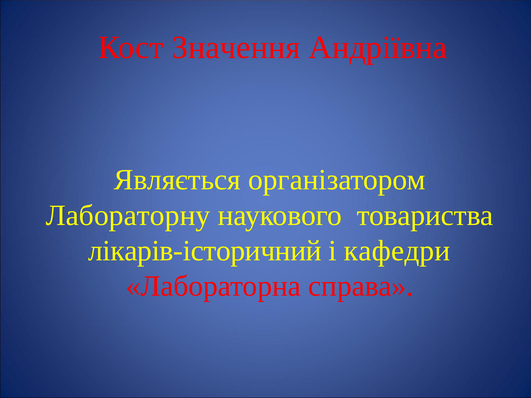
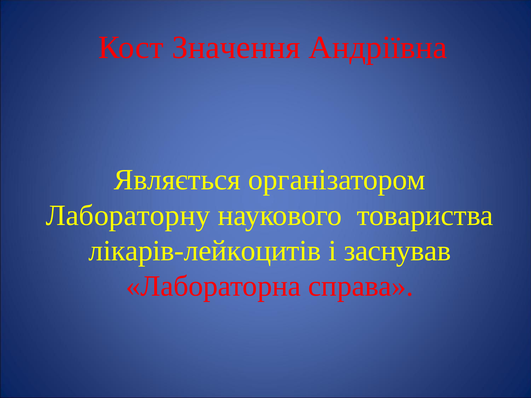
лікарів-історичний: лікарів-історичний -> лікарів-лейкоцитів
кафедри: кафедри -> заснував
